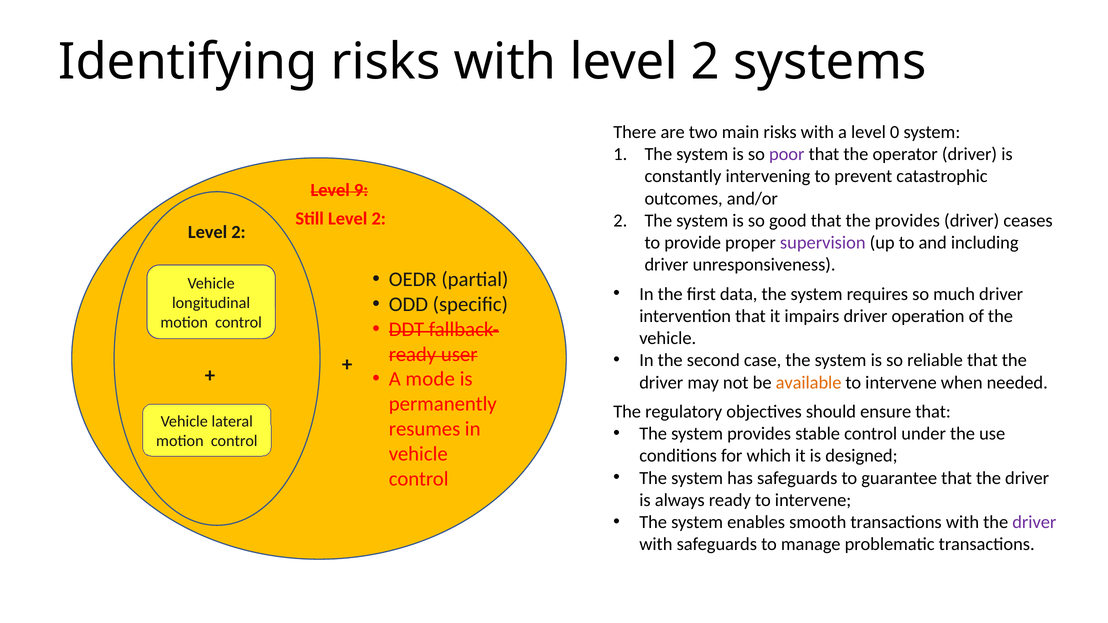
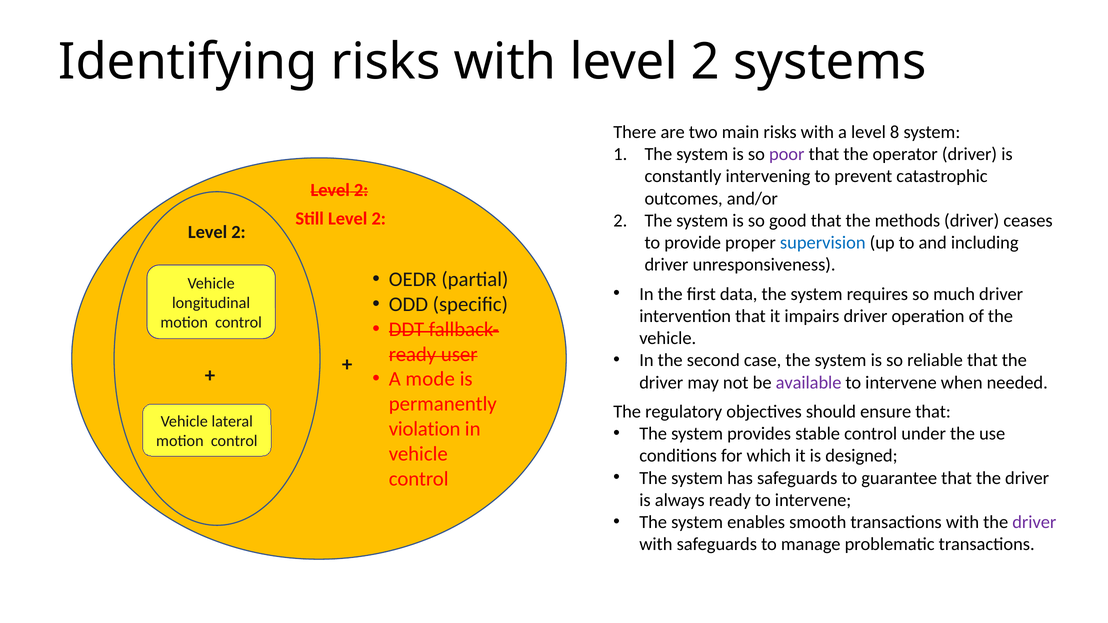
0: 0 -> 8
9 at (361, 190): 9 -> 2
the provides: provides -> methods
supervision colour: purple -> blue
available colour: orange -> purple
resumes: resumes -> violation
